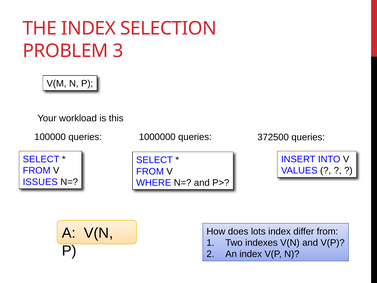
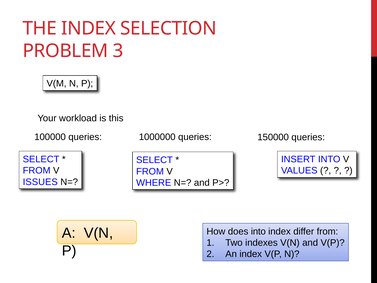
372500: 372500 -> 150000
does lots: lots -> into
